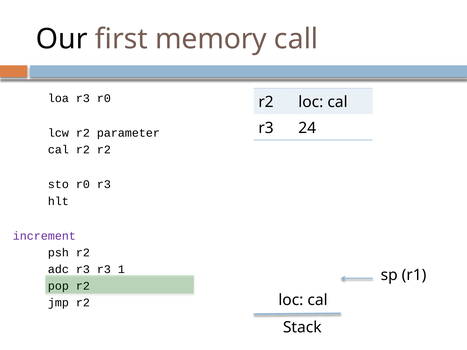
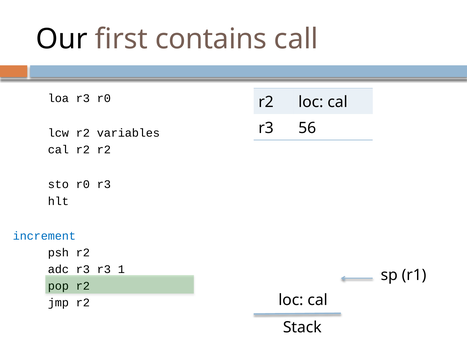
memory: memory -> contains
24: 24 -> 56
parameter: parameter -> variables
increment colour: purple -> blue
